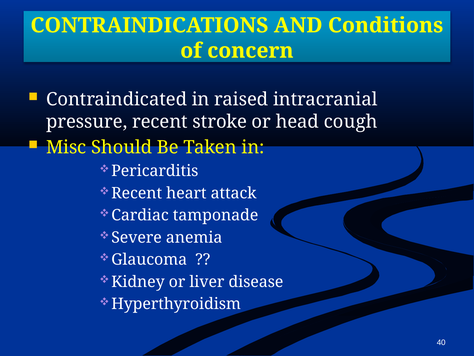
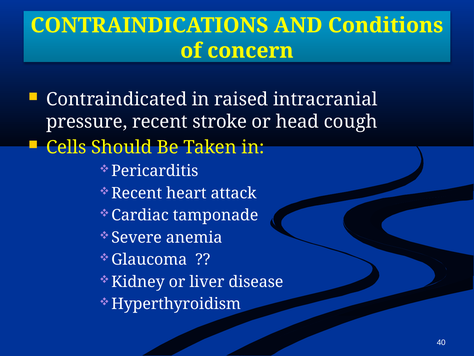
Misc: Misc -> Cells
